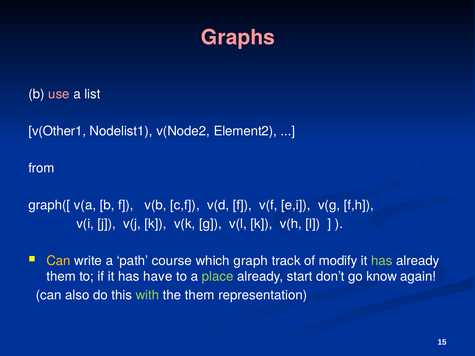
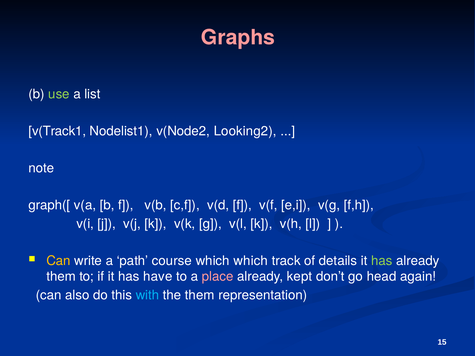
use colour: pink -> light green
v(Other1: v(Other1 -> v(Track1
Element2: Element2 -> Looking2
from: from -> note
which graph: graph -> which
modify: modify -> details
place colour: light green -> pink
start: start -> kept
know: know -> head
with colour: light green -> light blue
